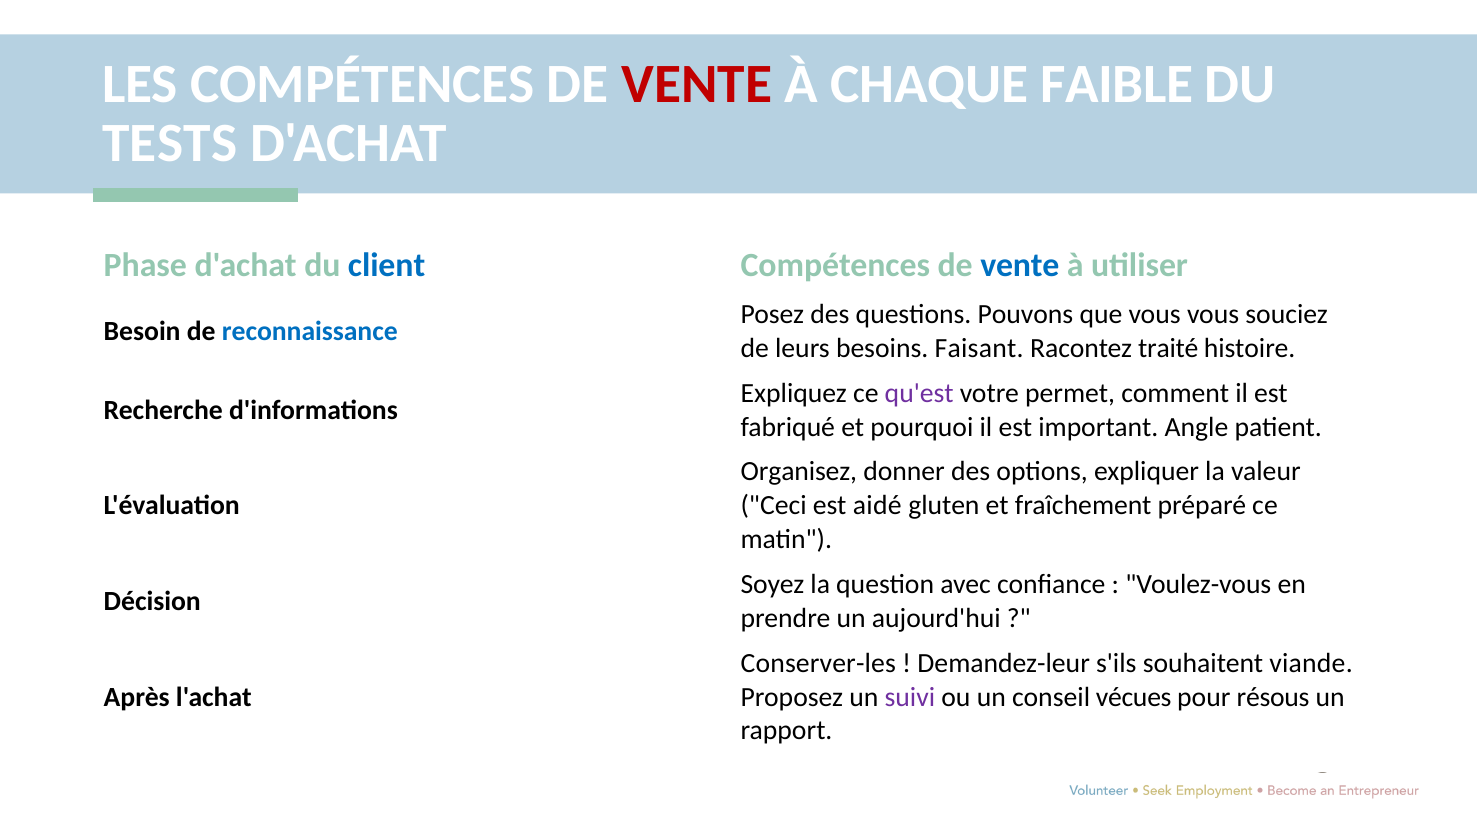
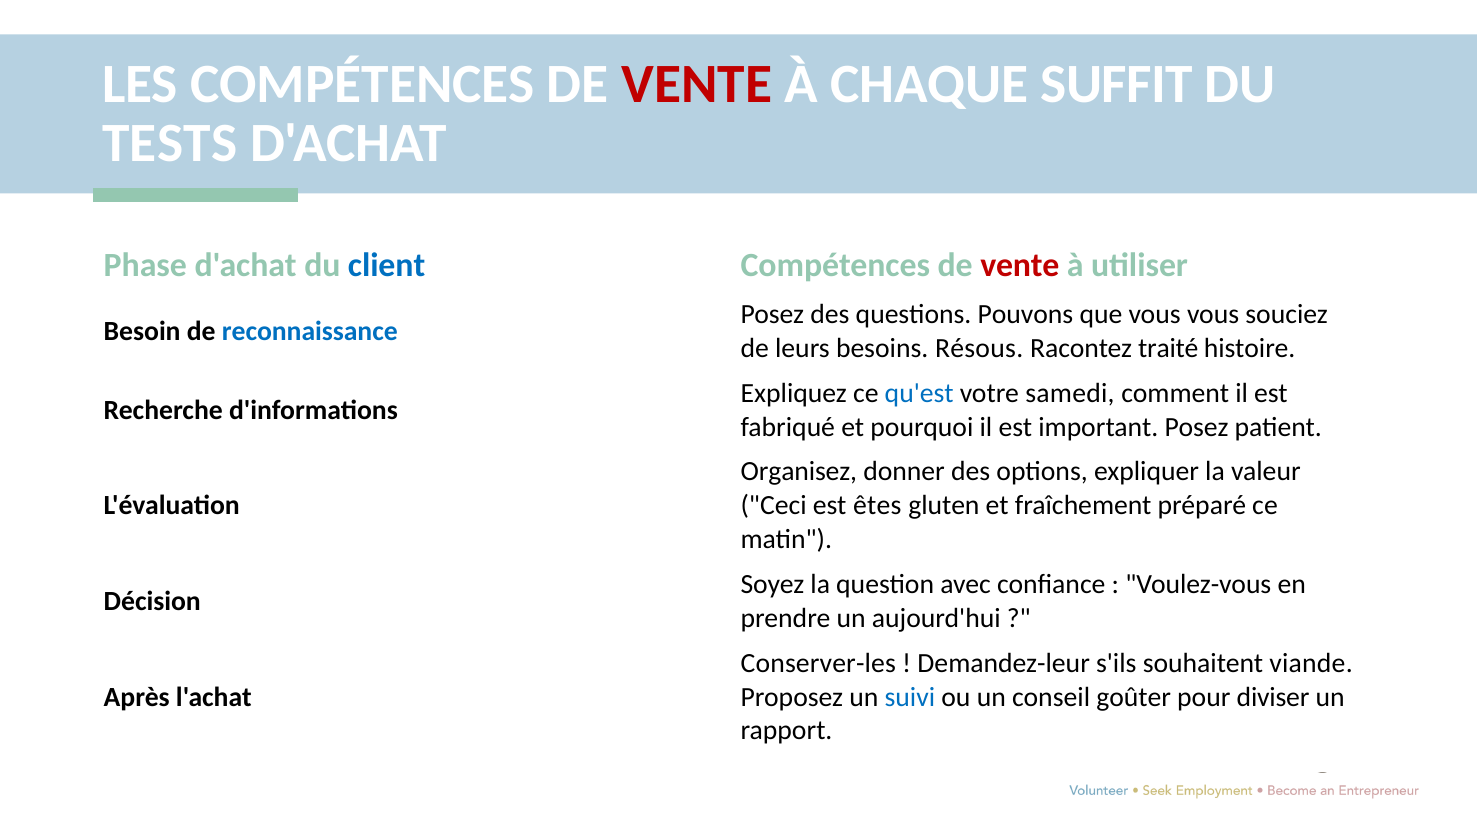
FAIBLE: FAIBLE -> SUFFIT
vente at (1020, 266) colour: blue -> red
Faisant: Faisant -> Résous
qu'est colour: purple -> blue
permet: permet -> samedi
important Angle: Angle -> Posez
aidé: aidé -> êtes
suivi colour: purple -> blue
vécues: vécues -> goûter
résous: résous -> diviser
